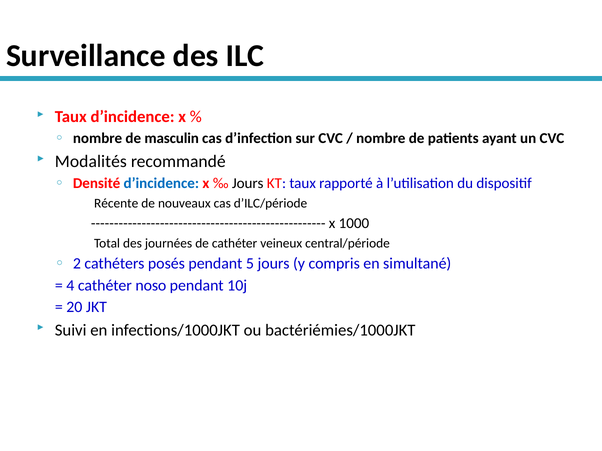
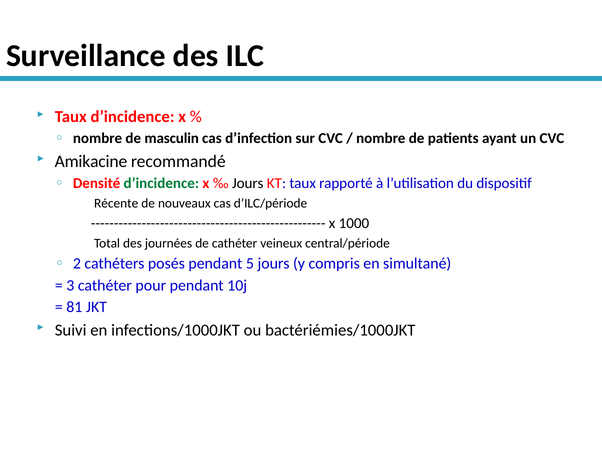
Modalités: Modalités -> Amikacine
d’incidence at (161, 184) colour: blue -> green
4: 4 -> 3
noso: noso -> pour
20: 20 -> 81
